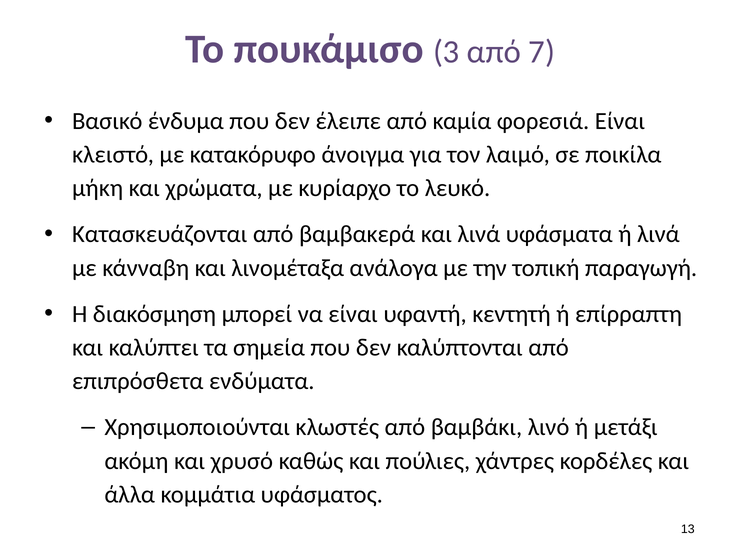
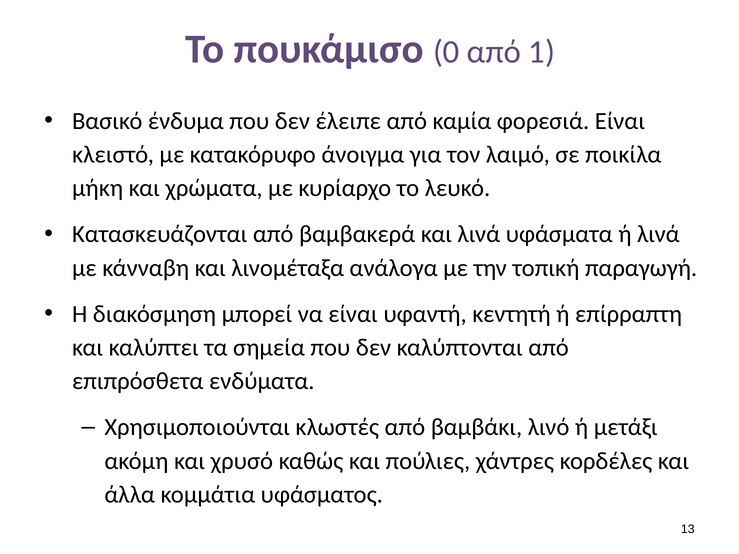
3: 3 -> 0
7: 7 -> 1
